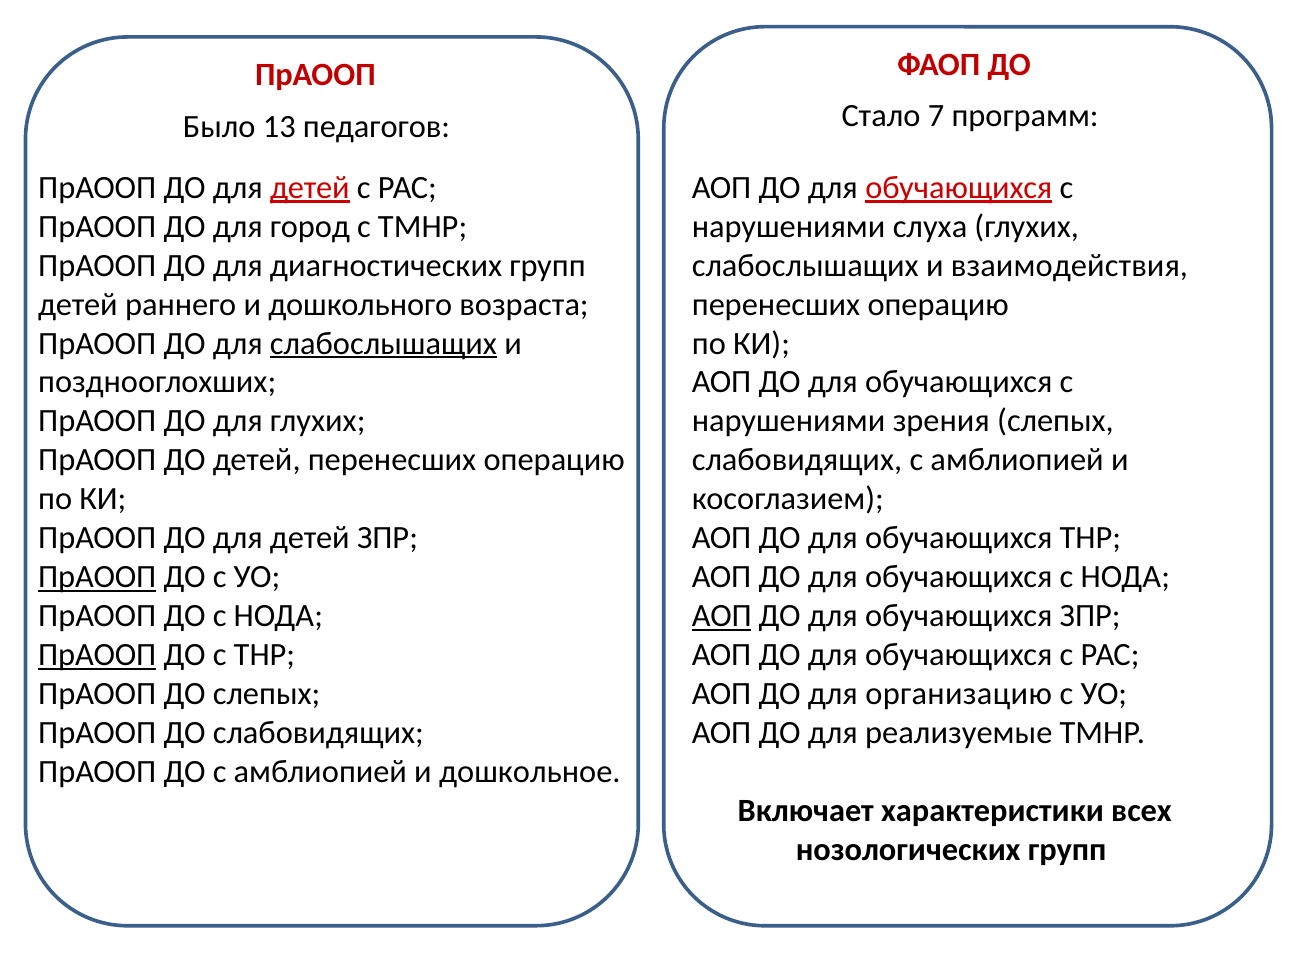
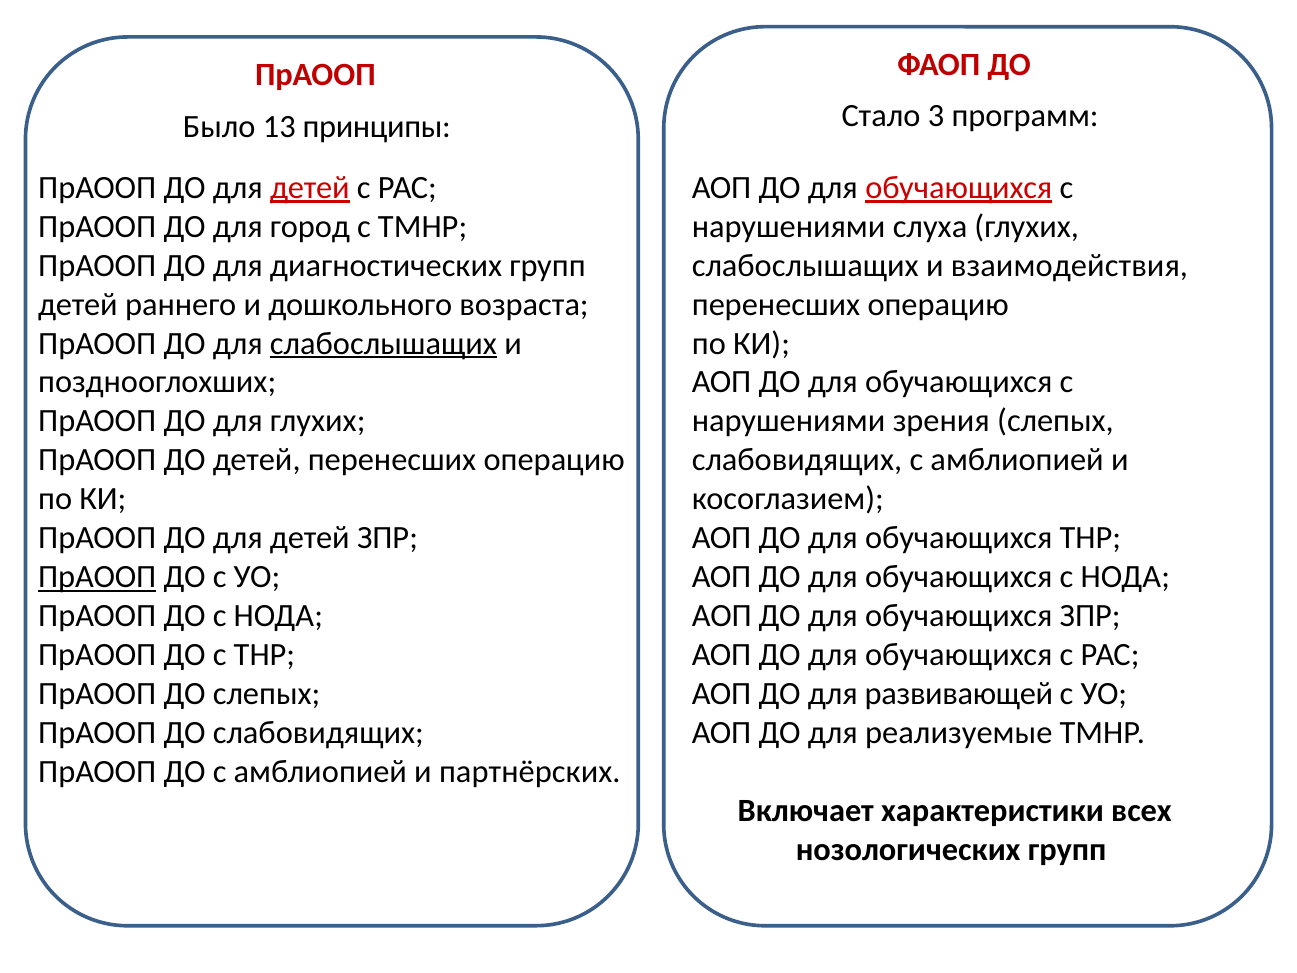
педагогов: педагогов -> принципы
7: 7 -> 3
АОП at (722, 616) underline: present -> none
ПрАООП at (97, 654) underline: present -> none
организацию: организацию -> развивающей
дошкольное: дошкольное -> партнёрских
